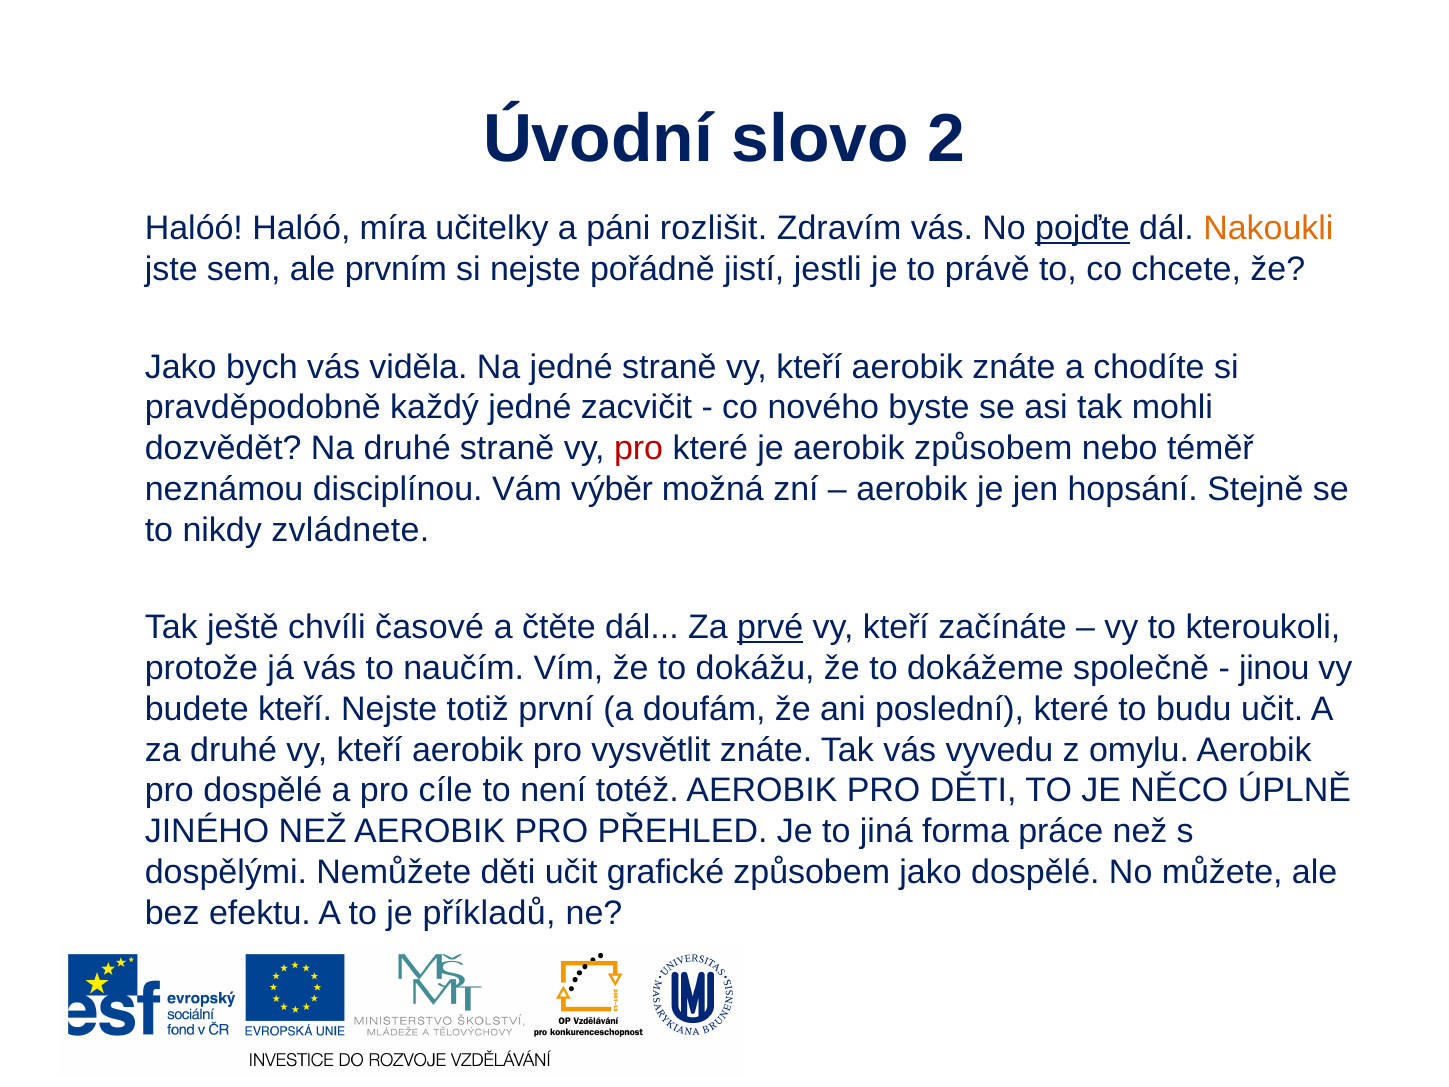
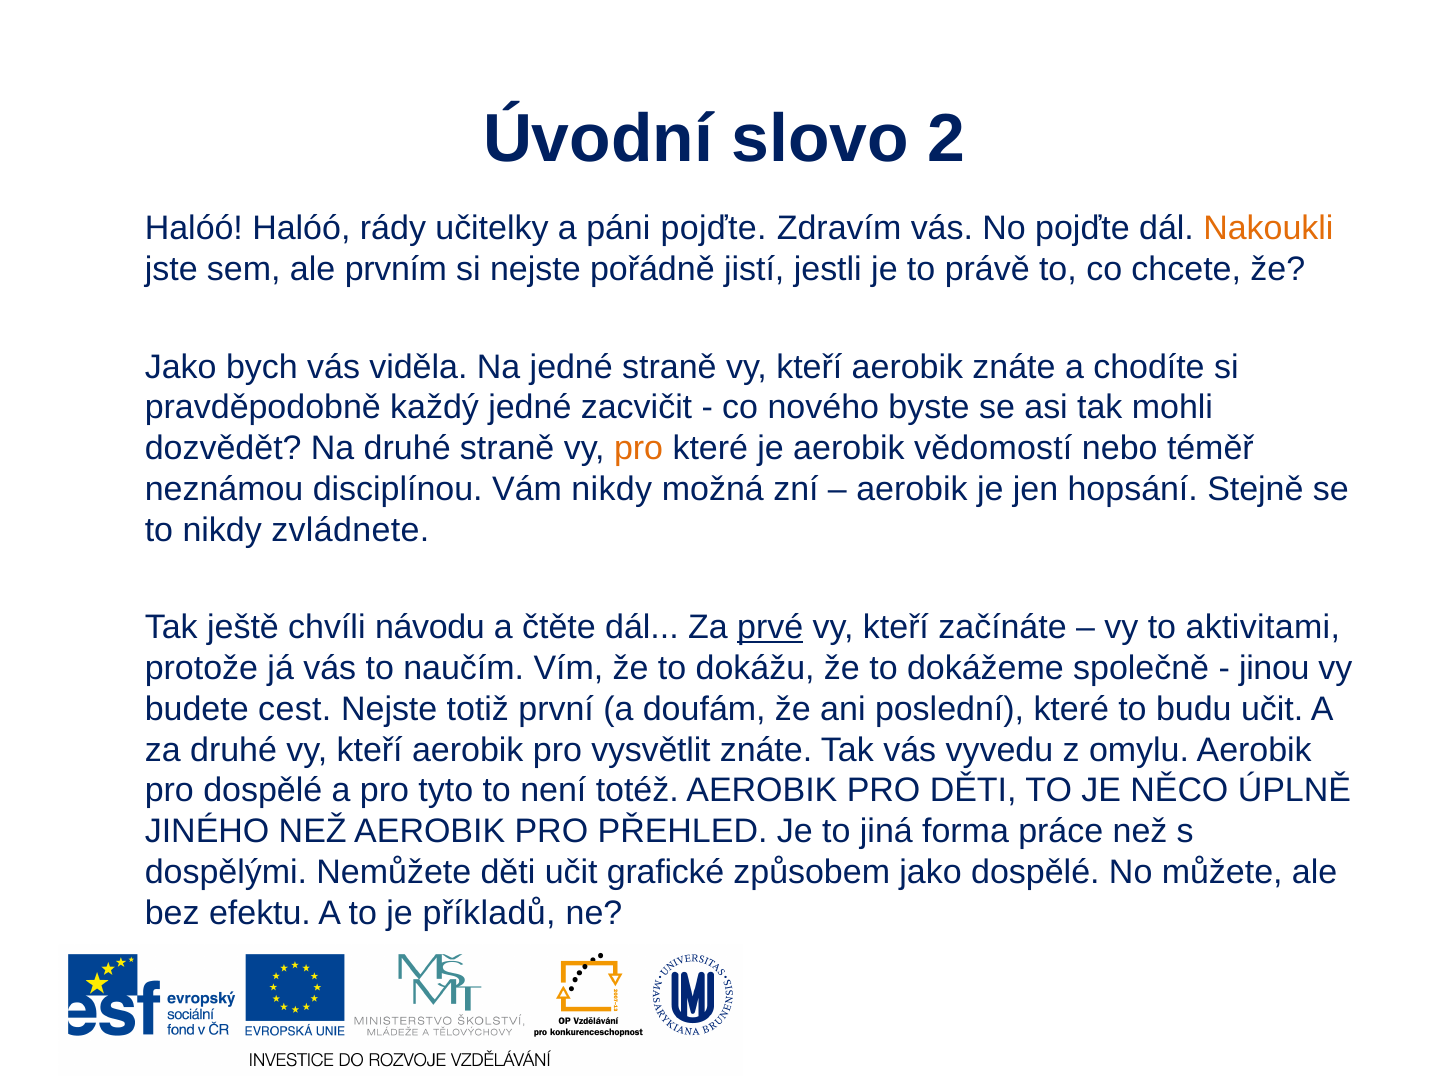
míra: míra -> rády
páni rozlišit: rozlišit -> pojďte
pojďte at (1082, 228) underline: present -> none
pro at (639, 448) colour: red -> orange
aerobik způsobem: způsobem -> vědomostí
Vám výběr: výběr -> nikdy
časové: časové -> návodu
kteroukoli: kteroukoli -> aktivitami
budete kteří: kteří -> cest
cíle: cíle -> tyto
